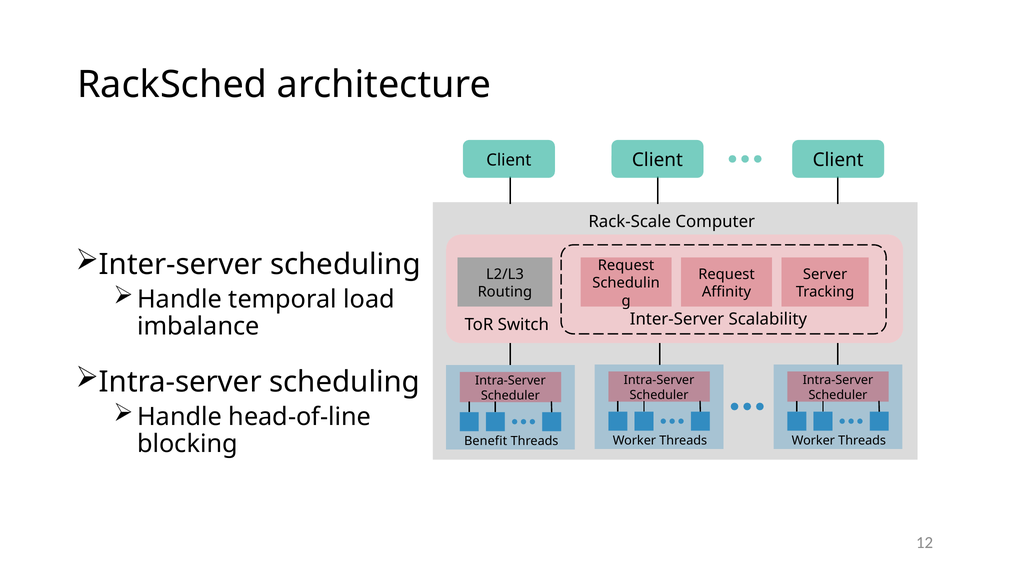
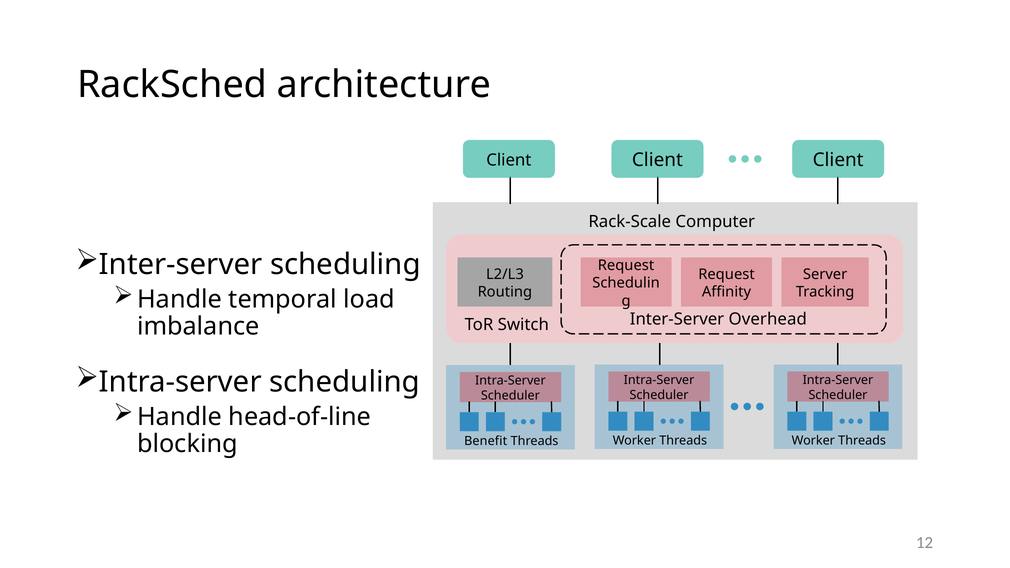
Scalability: Scalability -> Overhead
